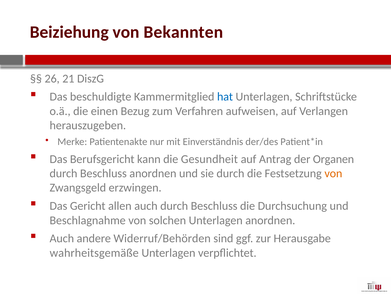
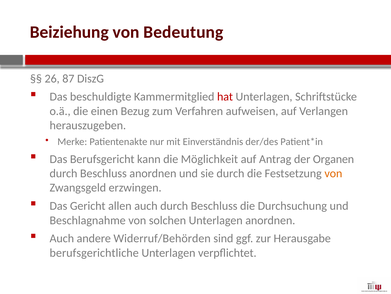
Bekannten: Bekannten -> Bedeutung
21: 21 -> 87
hat colour: blue -> red
Gesundheit: Gesundheit -> Möglichkeit
wahrheitsgemäße: wahrheitsgemäße -> berufsgerichtliche
